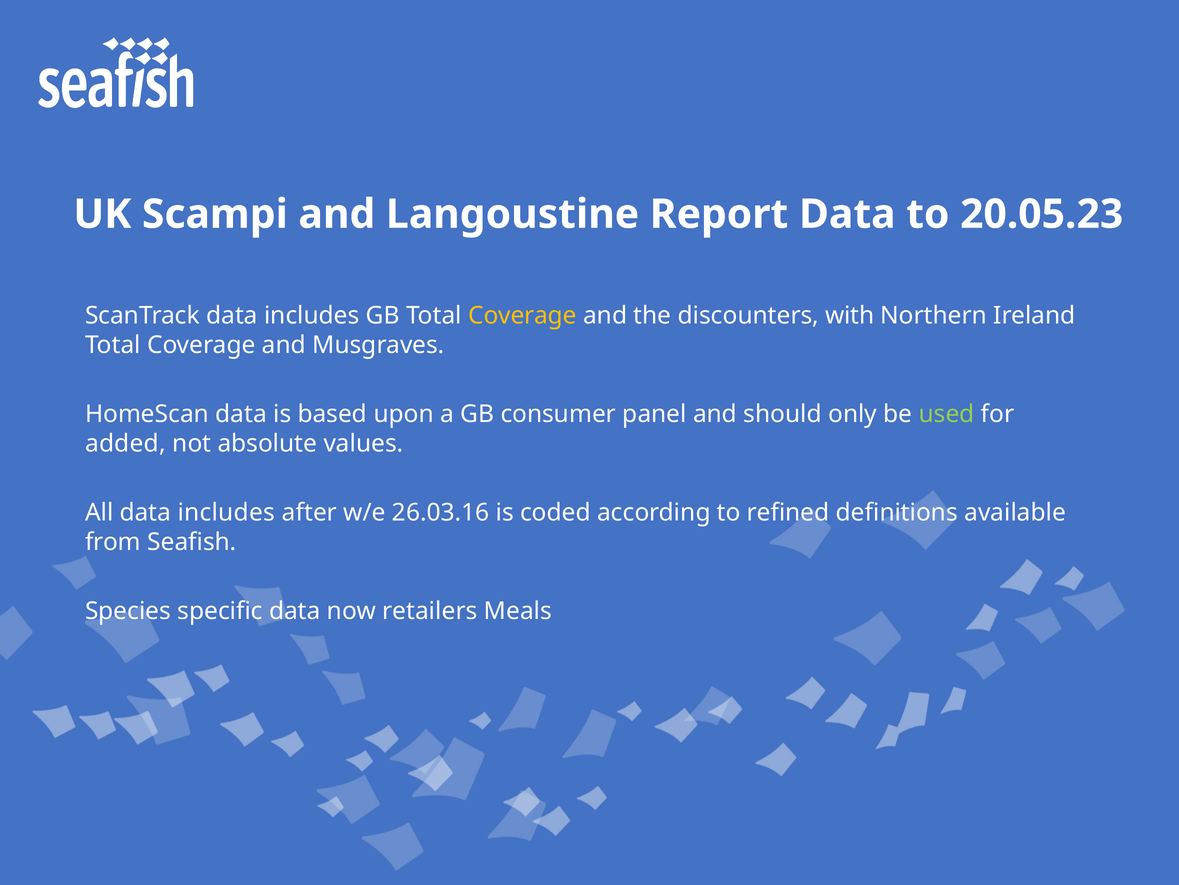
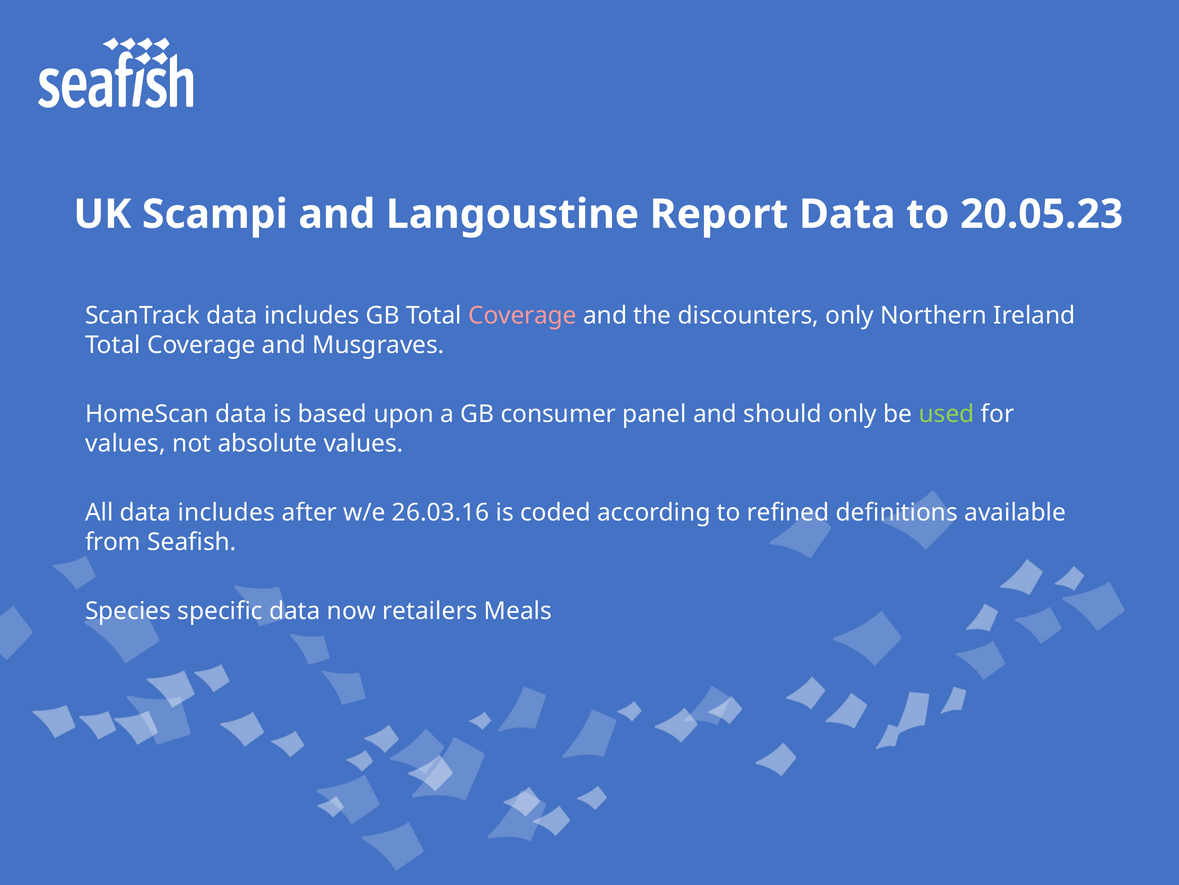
Coverage at (523, 316) colour: yellow -> pink
discounters with: with -> only
added at (125, 443): added -> values
